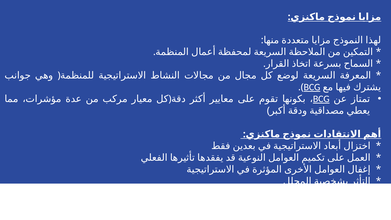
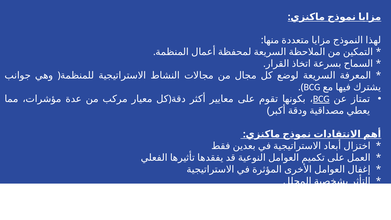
BCG at (312, 87) underline: present -> none
